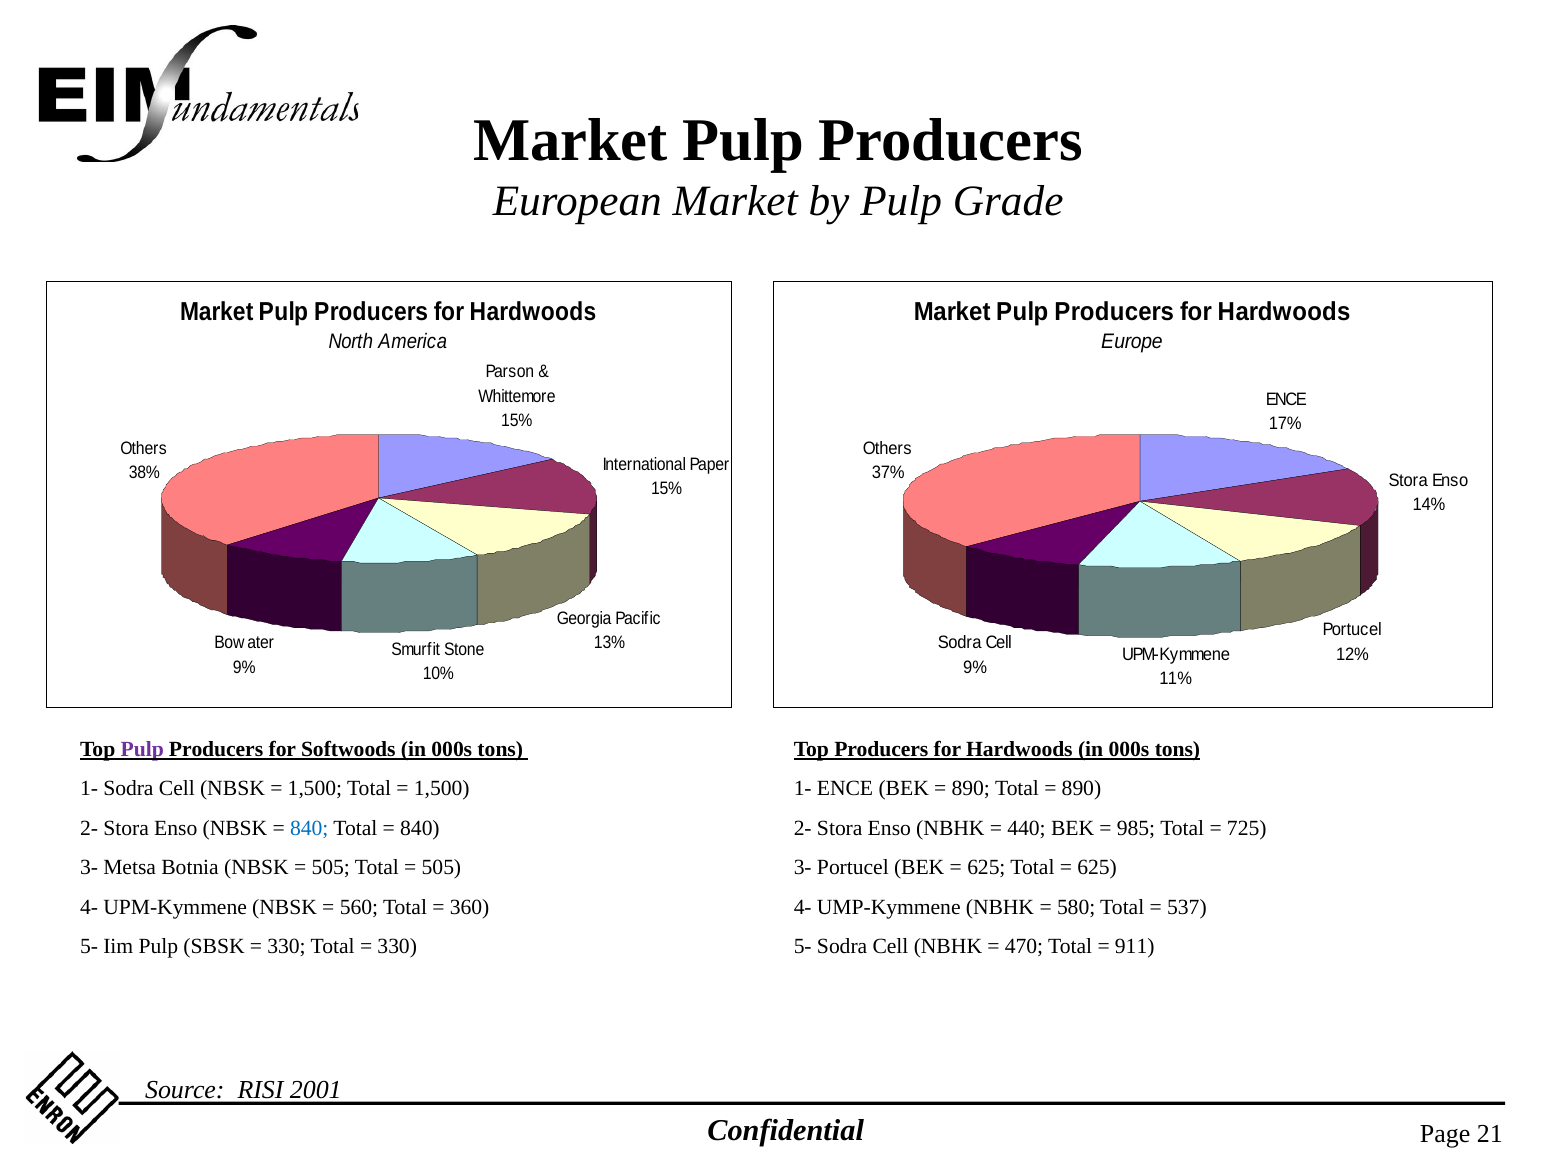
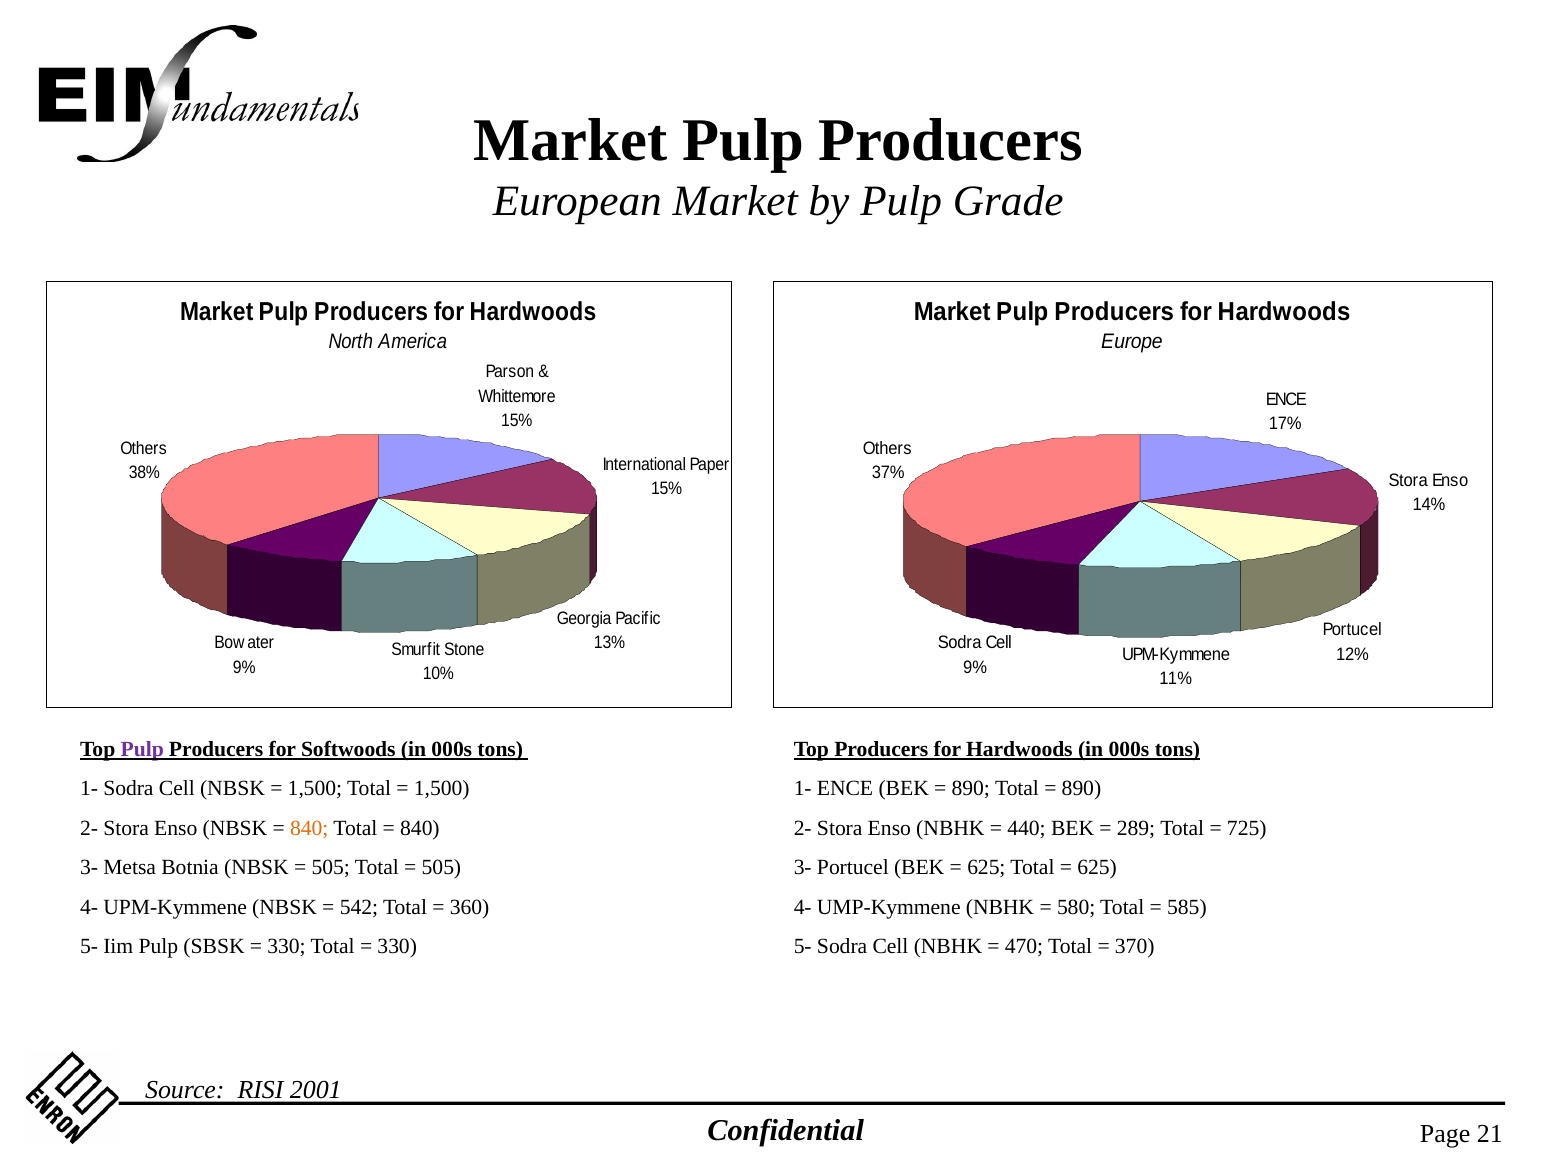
840 at (309, 828) colour: blue -> orange
985: 985 -> 289
560: 560 -> 542
537: 537 -> 585
911: 911 -> 370
